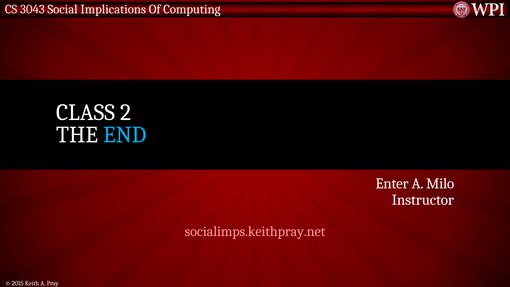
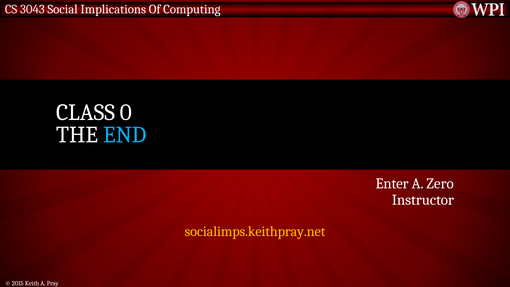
2: 2 -> 0
Milo: Milo -> Zero
socialimps.keithpray.net colour: pink -> yellow
